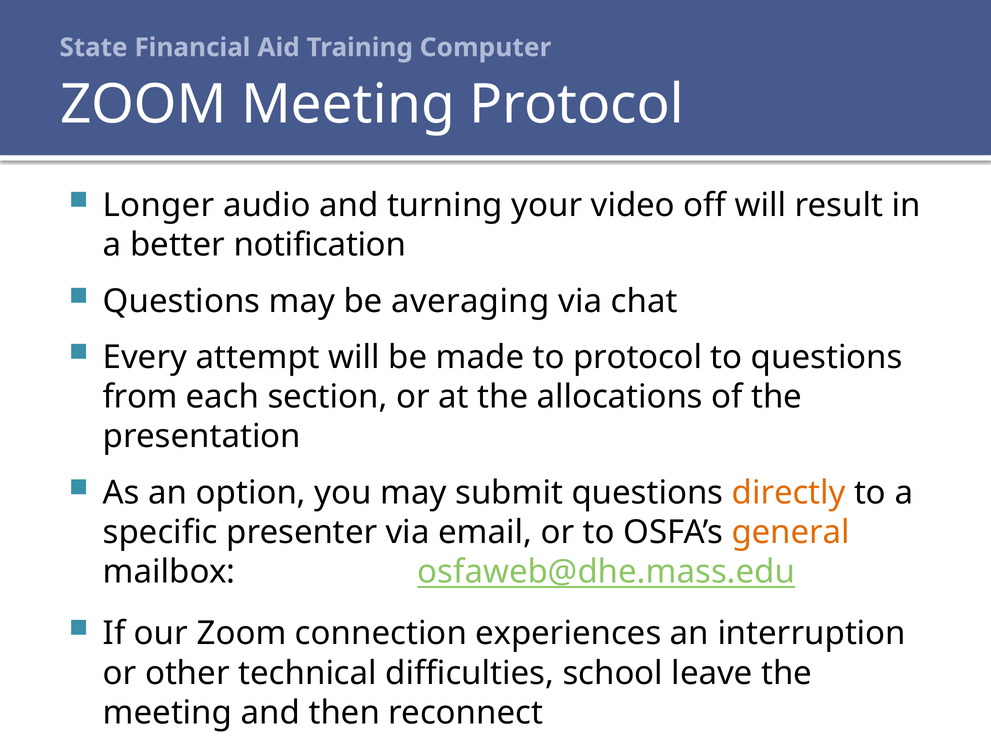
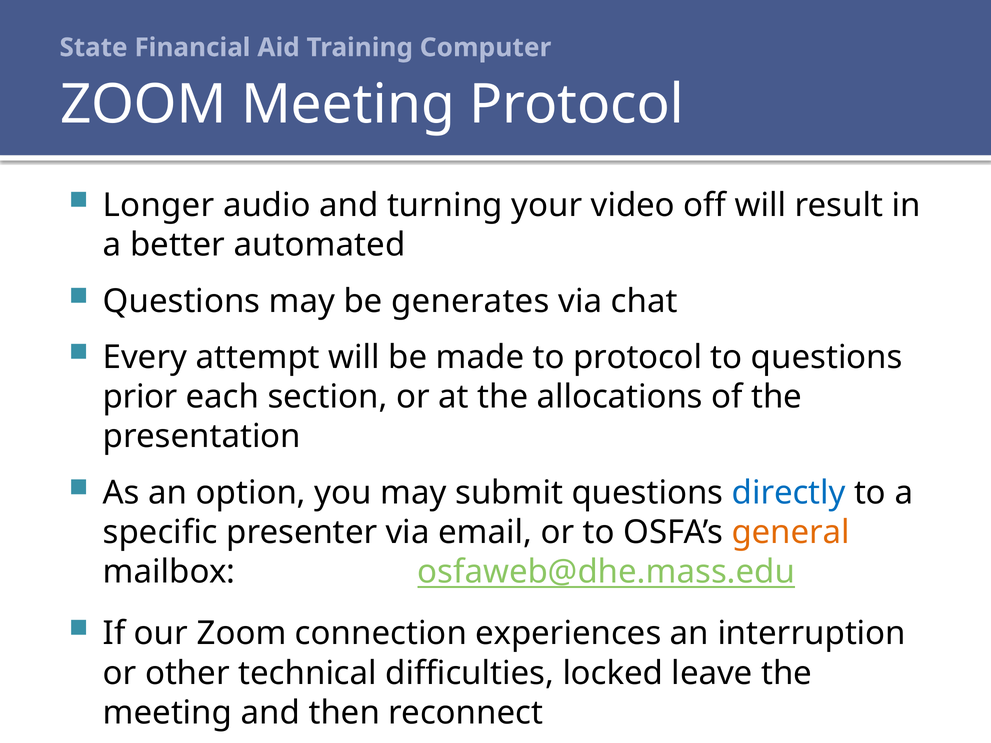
notification: notification -> automated
averaging: averaging -> generates
from: from -> prior
directly colour: orange -> blue
school: school -> locked
